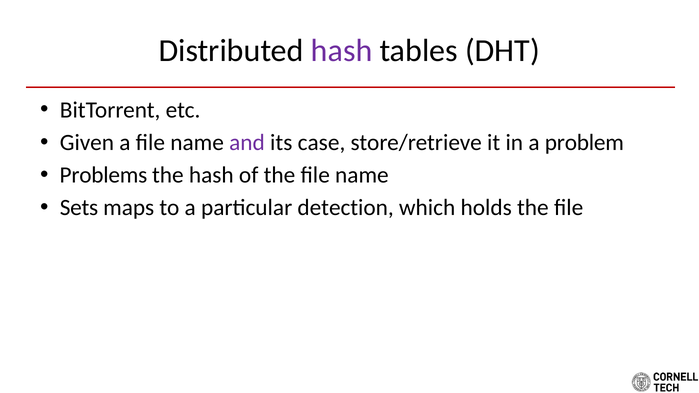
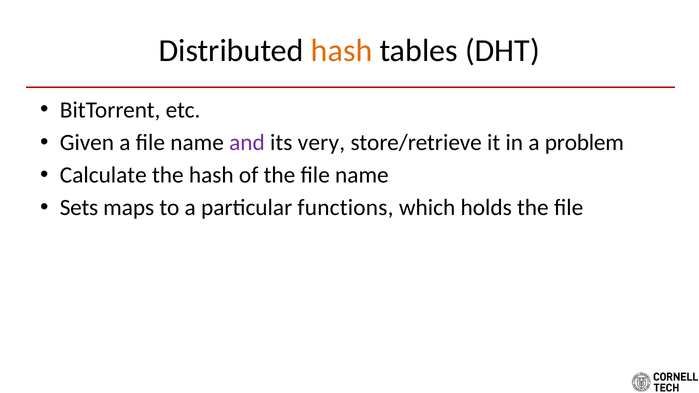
hash at (342, 51) colour: purple -> orange
case: case -> very
Problems: Problems -> Calculate
detection: detection -> functions
